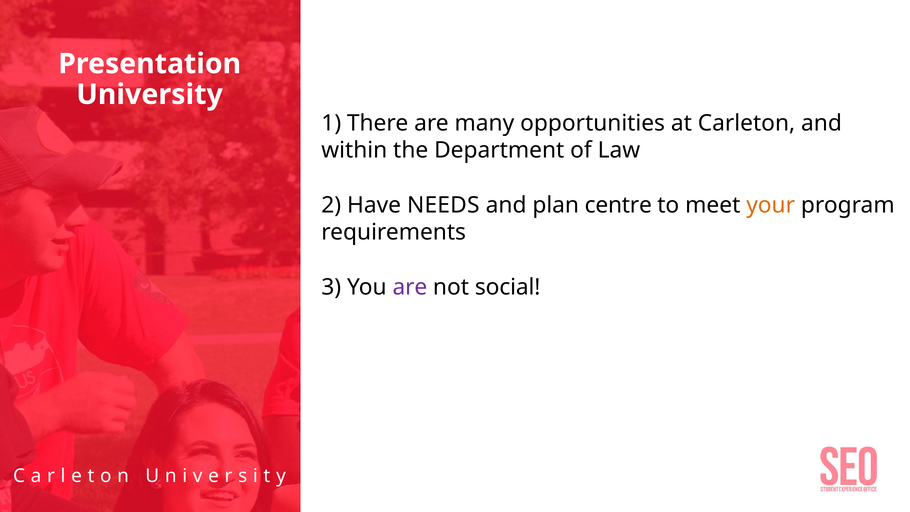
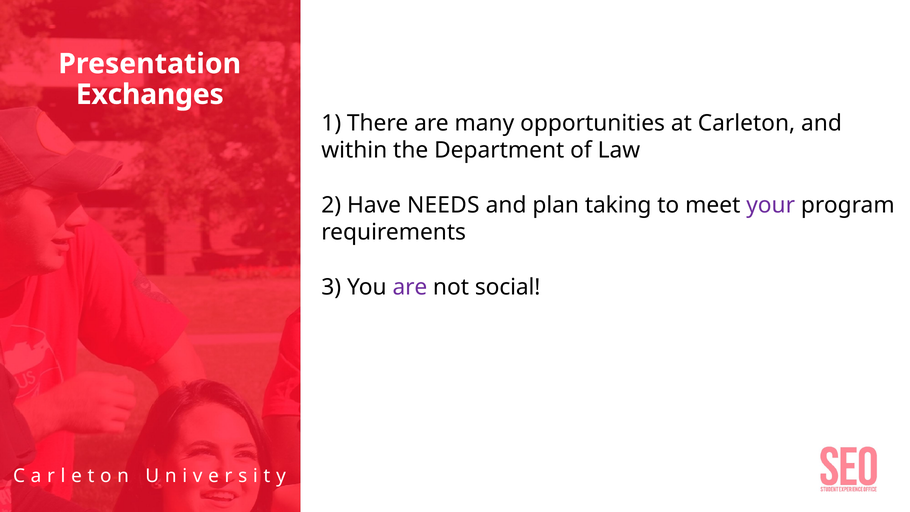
University: University -> Exchanges
centre: centre -> taking
your colour: orange -> purple
